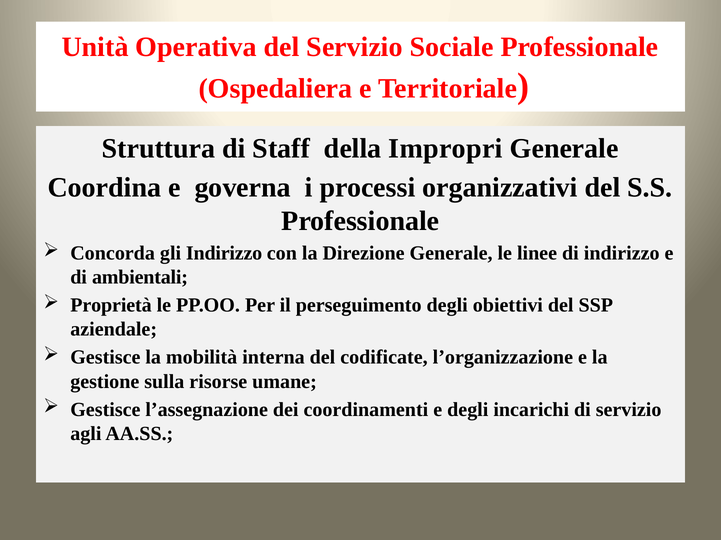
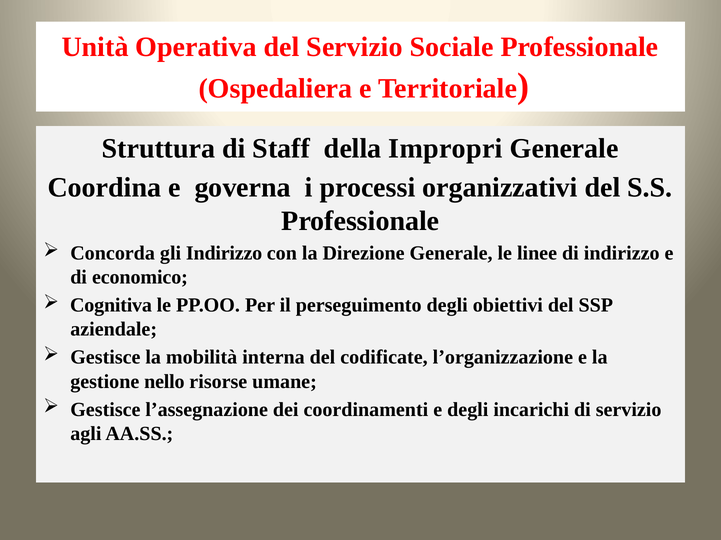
ambientali: ambientali -> economico
Proprietà: Proprietà -> Cognitiva
sulla: sulla -> nello
